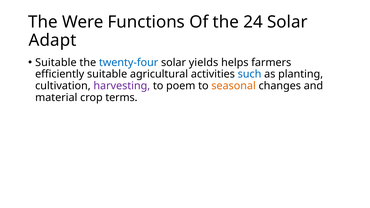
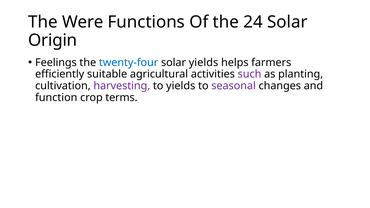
Adapt: Adapt -> Origin
Suitable at (56, 63): Suitable -> Feelings
such colour: blue -> purple
to poem: poem -> yields
seasonal colour: orange -> purple
material: material -> function
